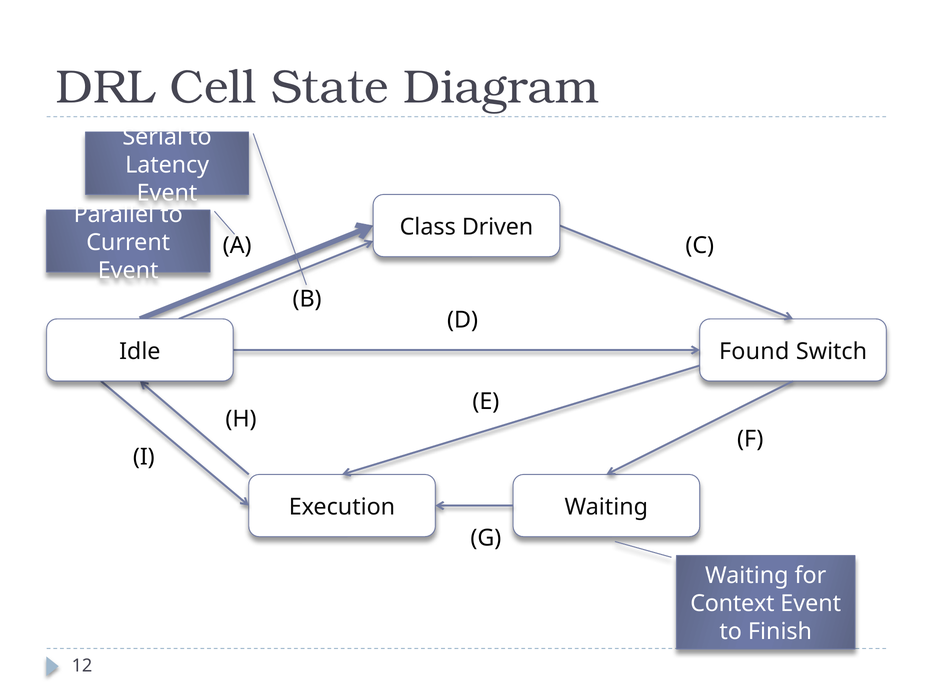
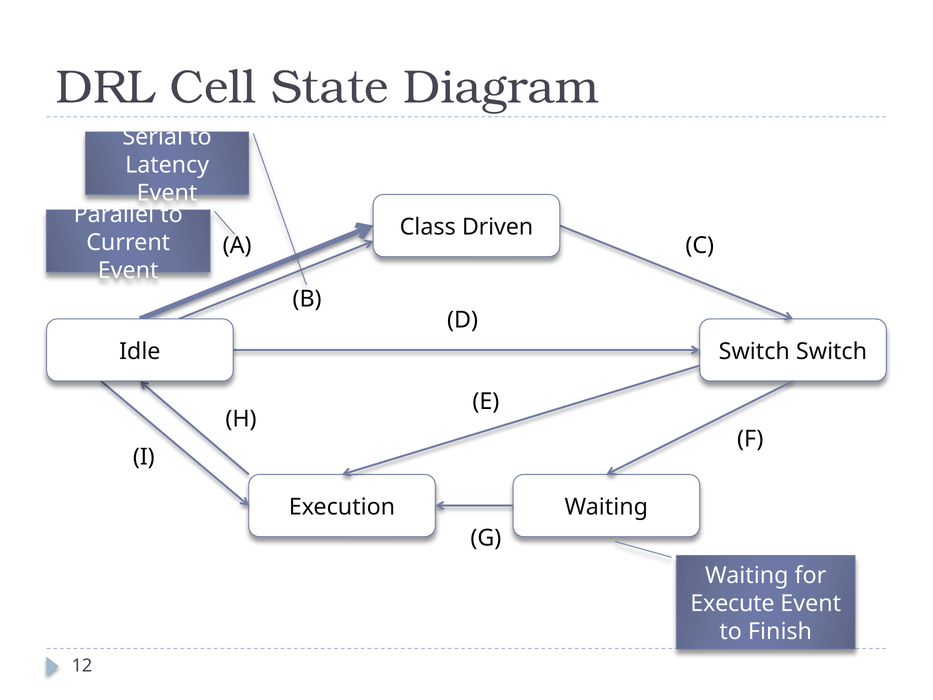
Found at (754, 351): Found -> Switch
Context: Context -> Execute
